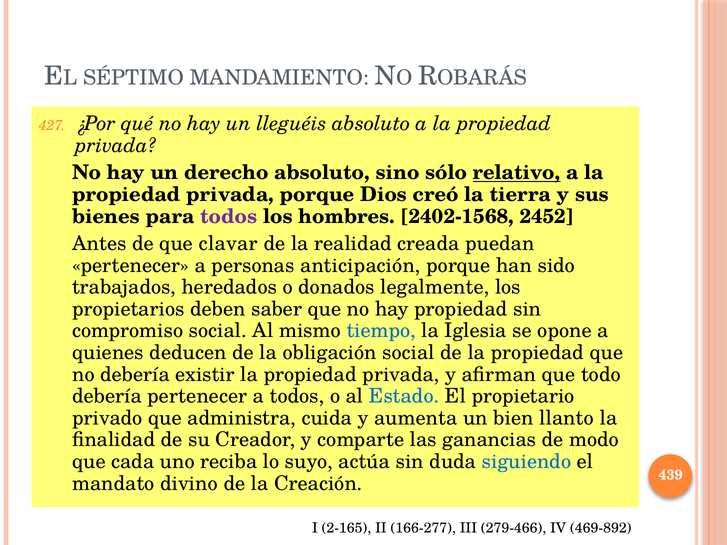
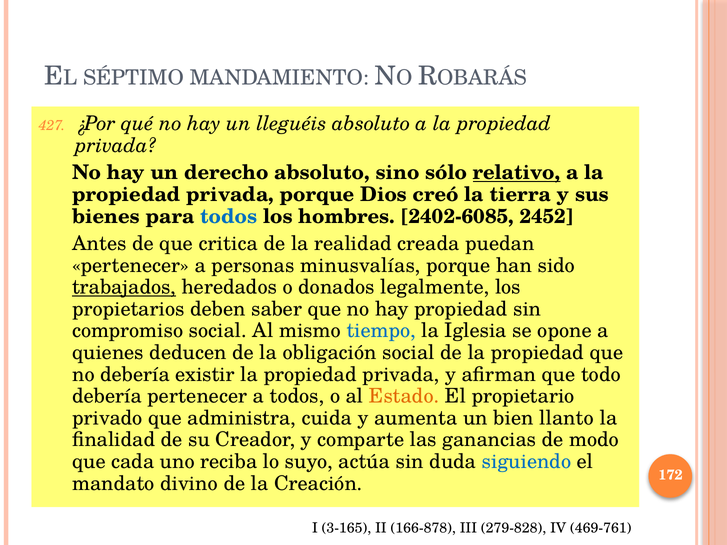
todos at (229, 216) colour: purple -> blue
2402-1568: 2402-1568 -> 2402-6085
clavar: clavar -> critica
anticipación: anticipación -> minusvalías
trabajados underline: none -> present
Estado colour: blue -> orange
439: 439 -> 172
2-165: 2-165 -> 3-165
166-277: 166-277 -> 166-878
279-466: 279-466 -> 279-828
469-892: 469-892 -> 469-761
